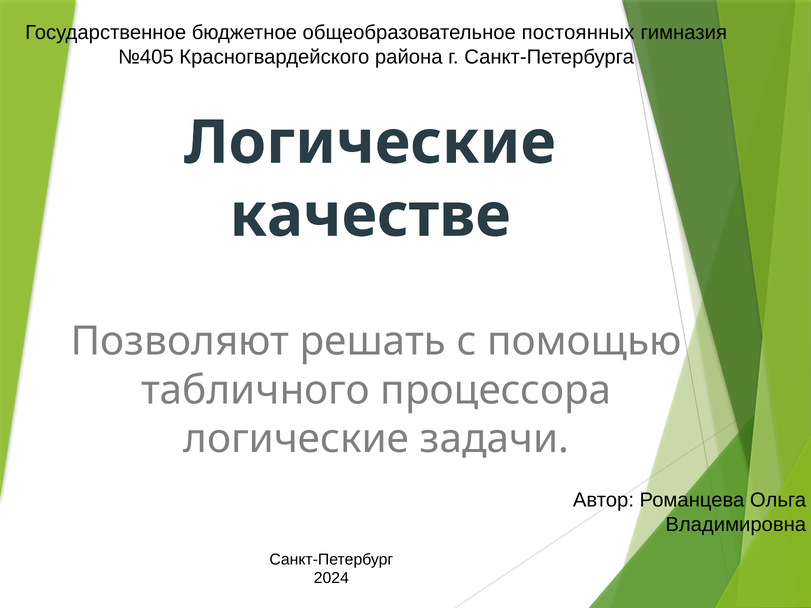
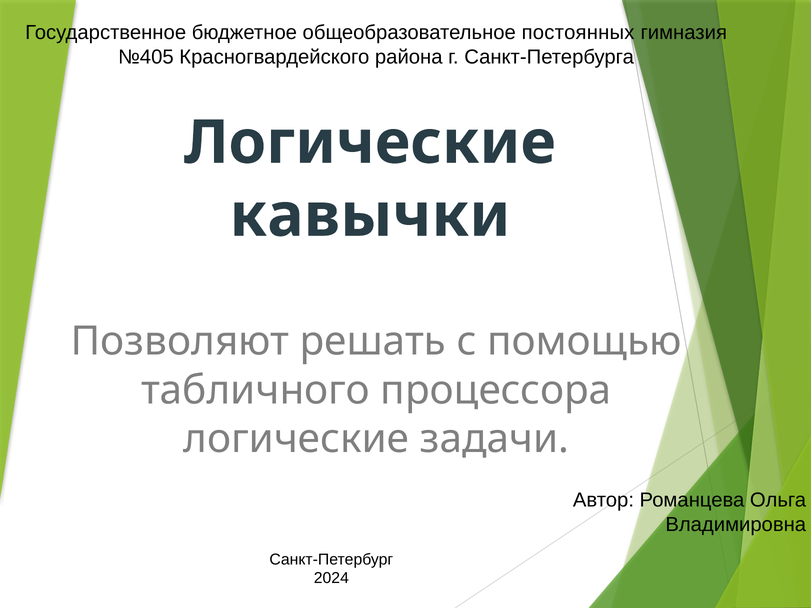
качестве: качестве -> кавычки
